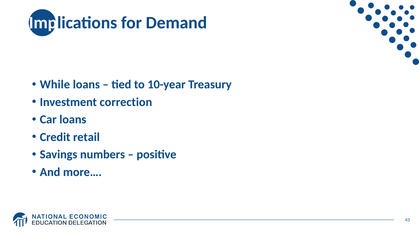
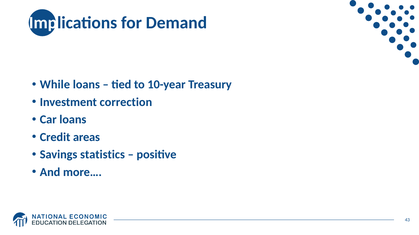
retail: retail -> areas
numbers: numbers -> statistics
